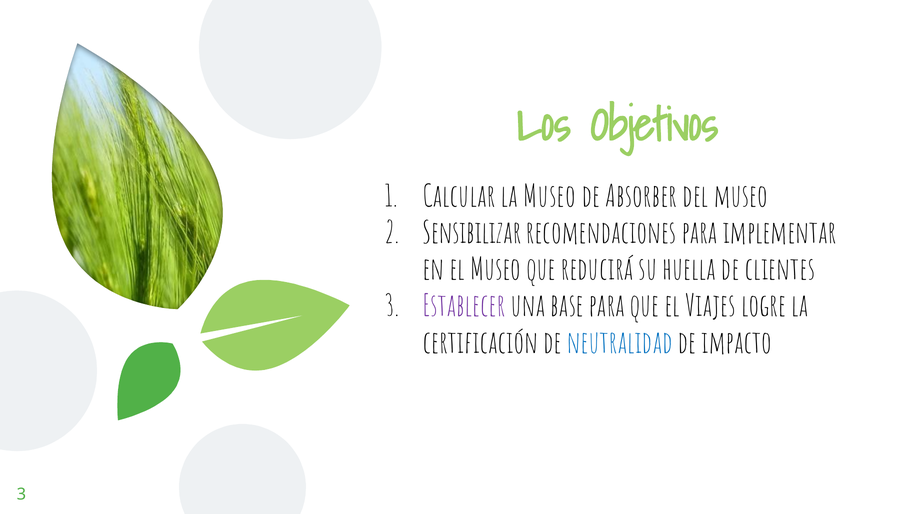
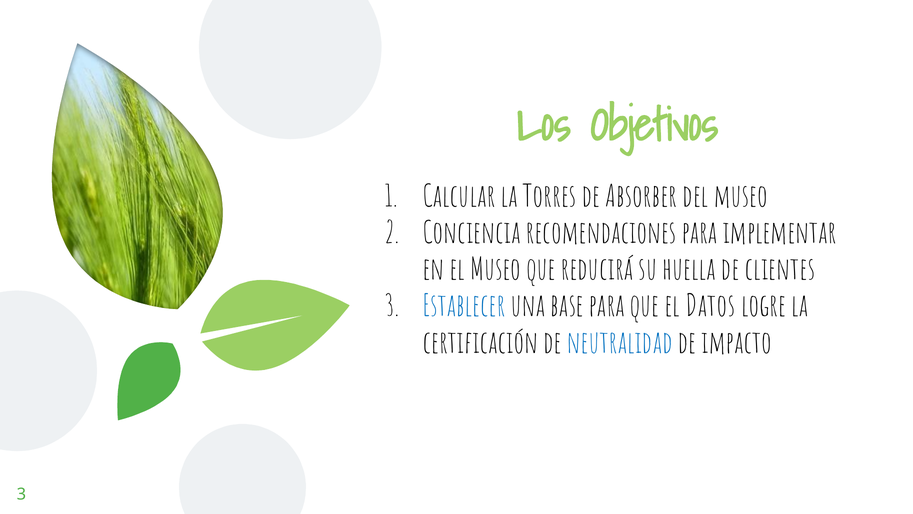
la Museo: Museo -> Torres
Sensibilizar: Sensibilizar -> Conciencia
Establecer colour: purple -> blue
Viajes: Viajes -> Datos
